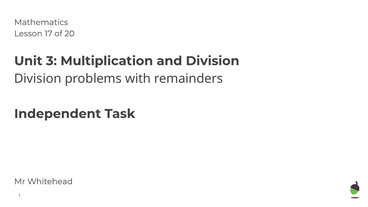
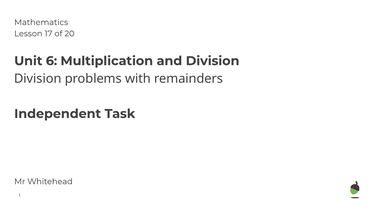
3: 3 -> 6
